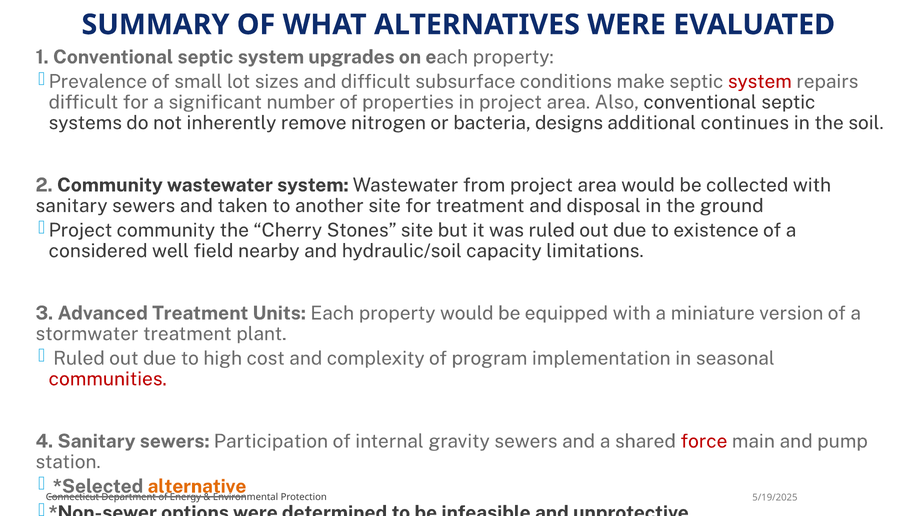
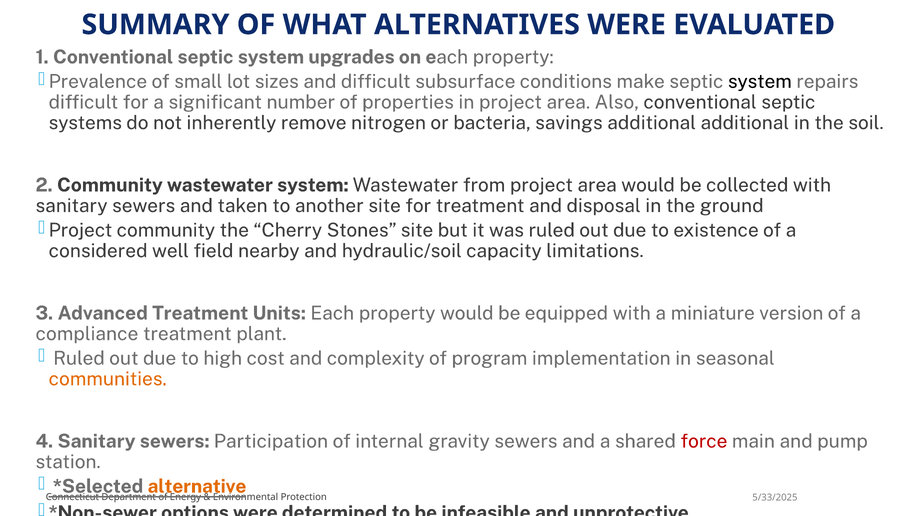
system at (760, 82) colour: red -> black
designs: designs -> savings
additional continues: continues -> additional
stormwater: stormwater -> compliance
communities colour: red -> orange
5/19/2025: 5/19/2025 -> 5/33/2025
